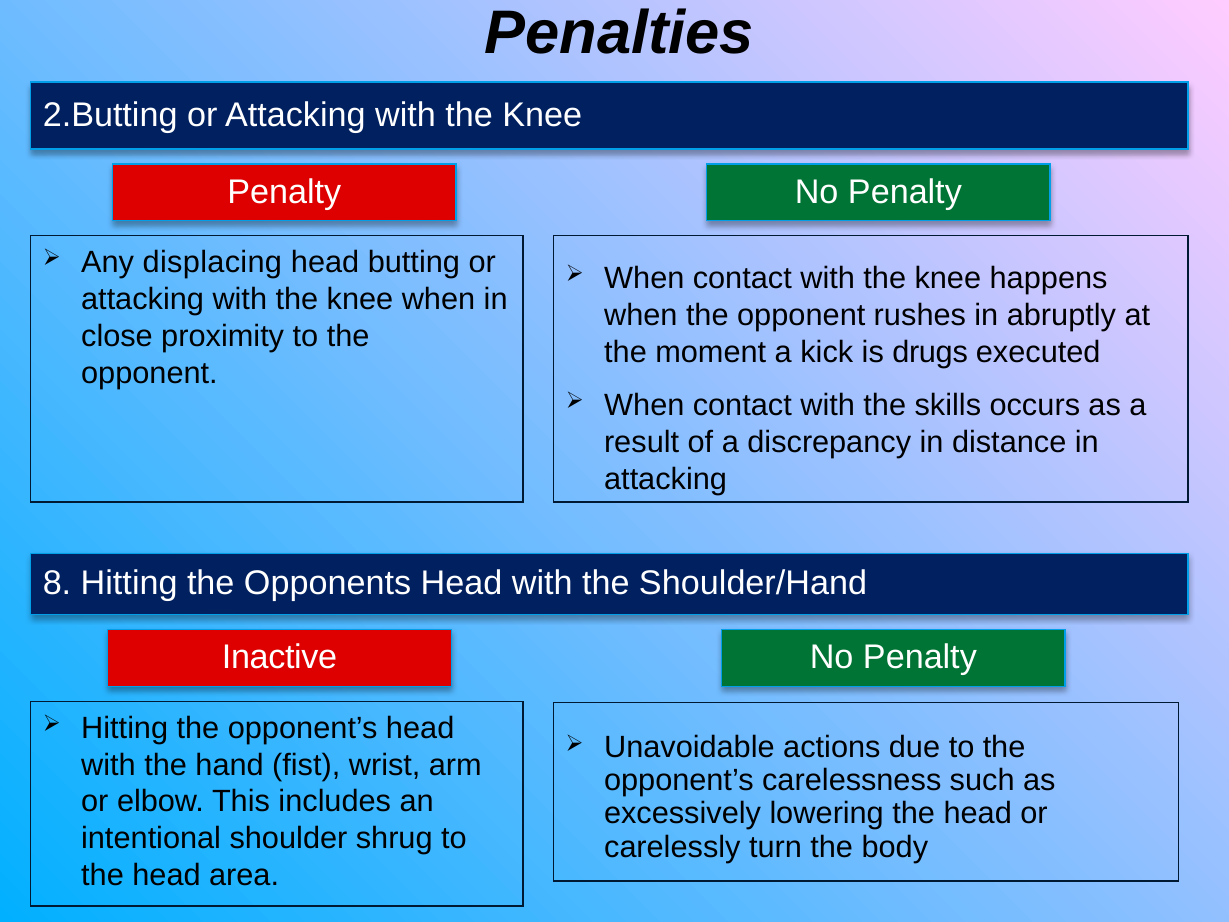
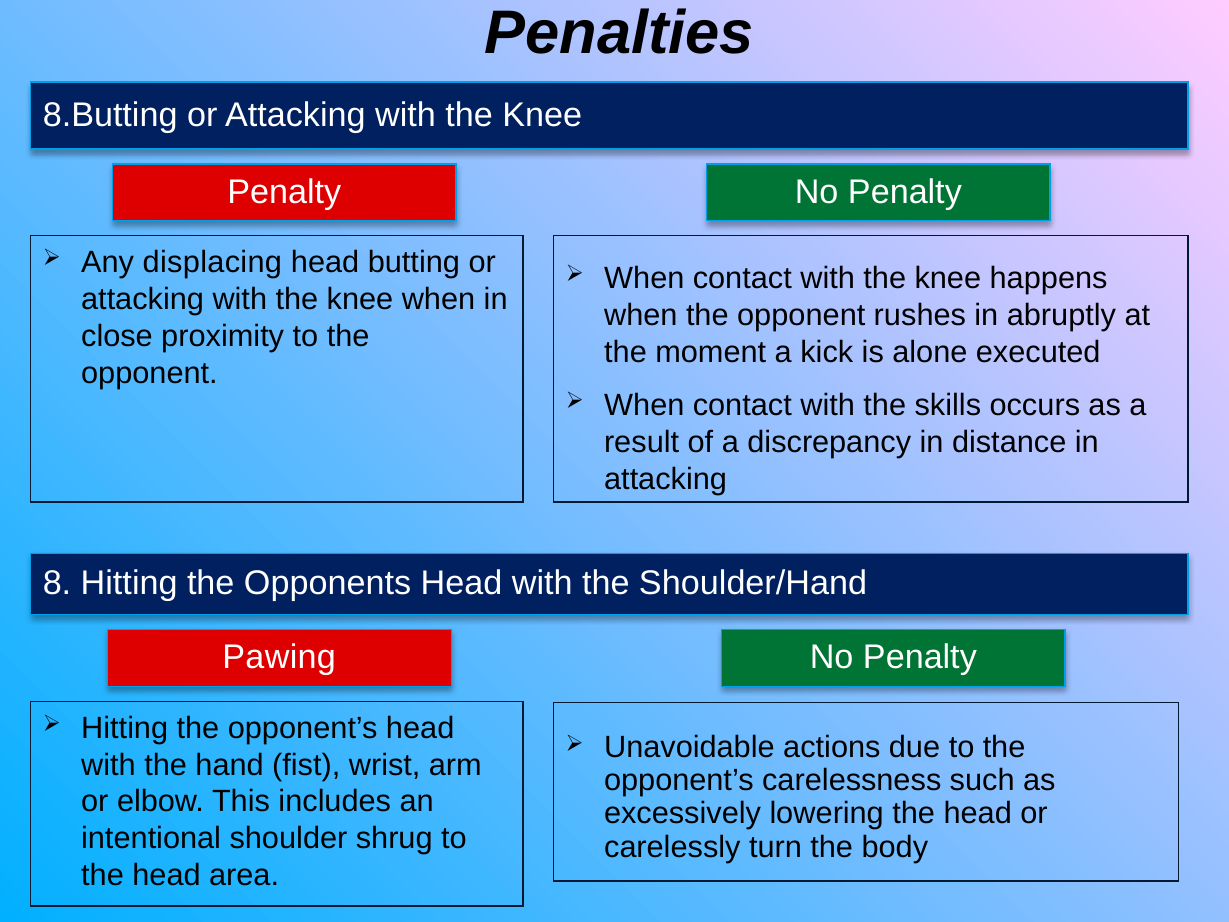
2.Butting: 2.Butting -> 8.Butting
drugs: drugs -> alone
Inactive: Inactive -> Pawing
